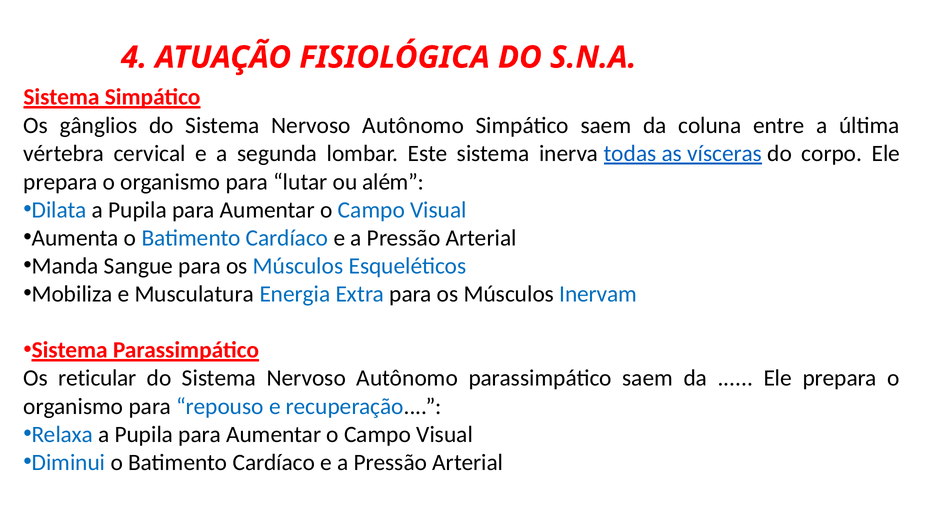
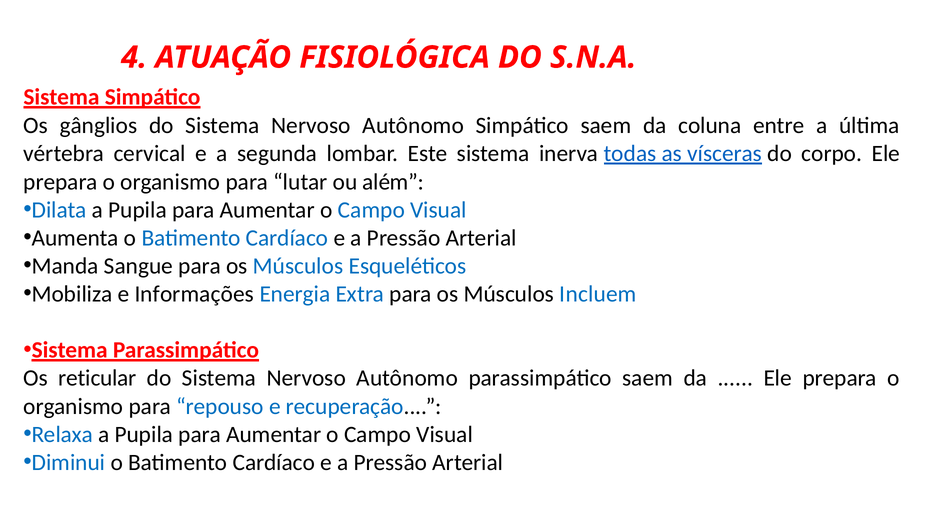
Musculatura: Musculatura -> Informações
Inervam: Inervam -> Incluem
